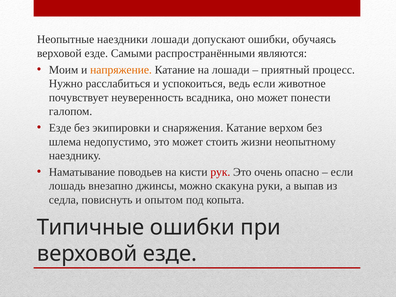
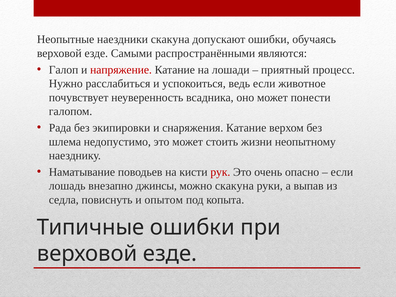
наездники лошади: лошади -> скакуна
Моим: Моим -> Галоп
напряжение colour: orange -> red
Езде at (60, 128): Езде -> Рада
